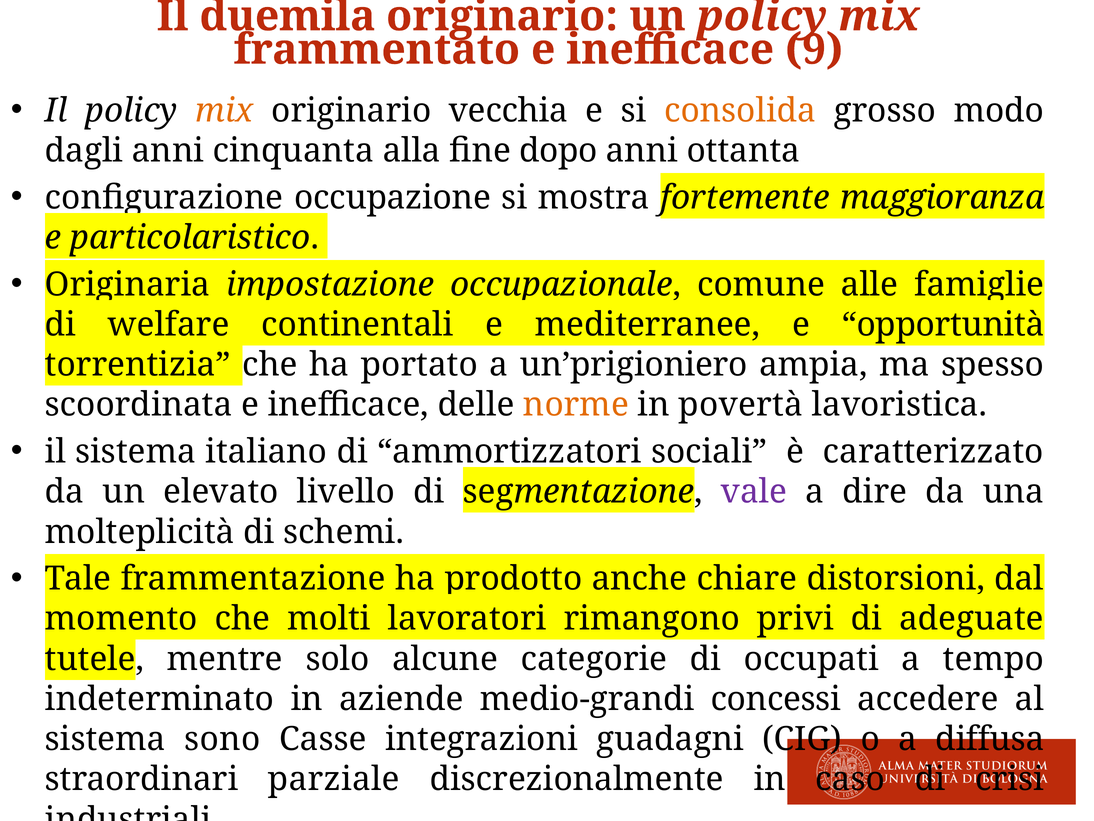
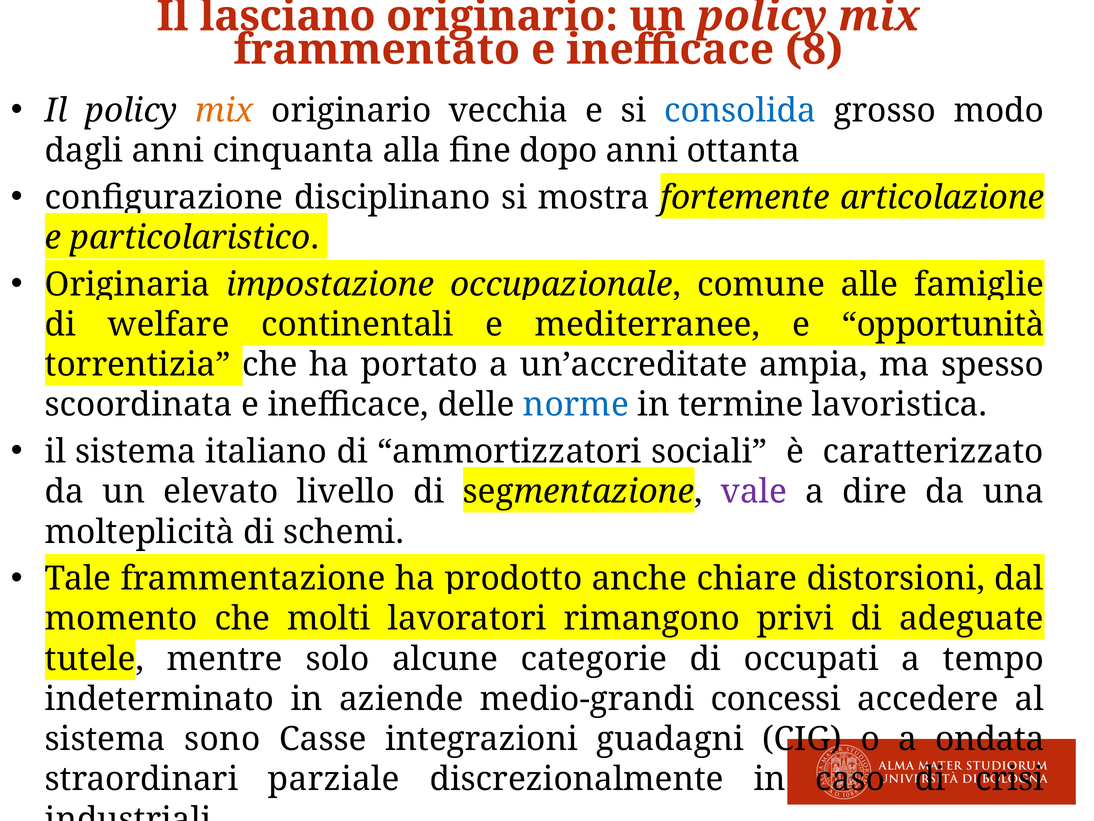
duemila: duemila -> lasciano
9: 9 -> 8
consolida colour: orange -> blue
occupazione: occupazione -> disciplinano
maggioranza: maggioranza -> articolazione
un’prigioniero: un’prigioniero -> un’accreditate
norme colour: orange -> blue
povertà: povertà -> termine
diffusa: diffusa -> ondata
